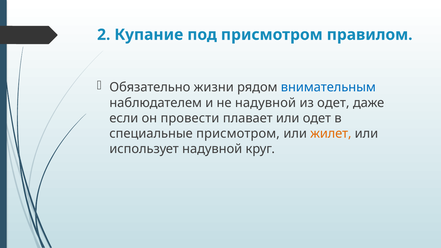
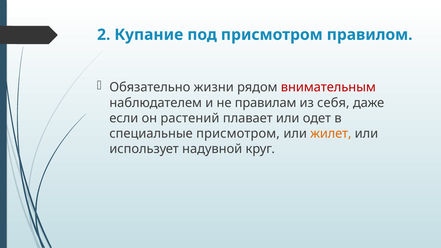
внимательным colour: blue -> red
не надувной: надувной -> правилам
из одет: одет -> себя
провести: провести -> растений
